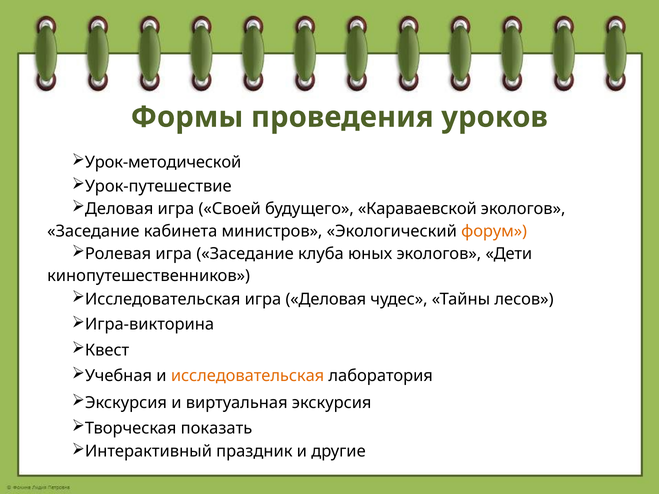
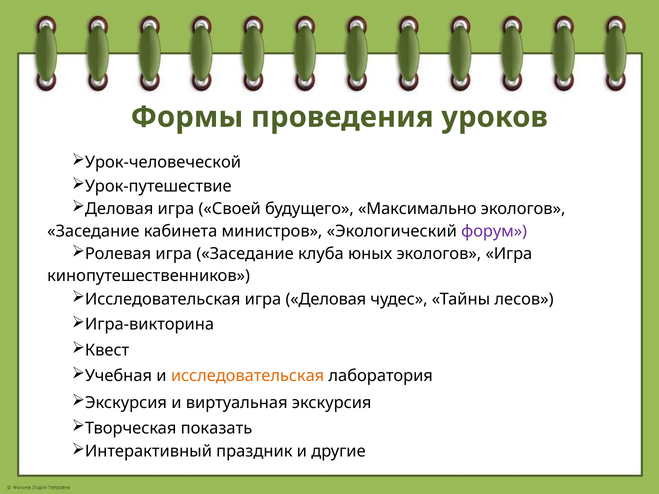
Урок-методической: Урок-методической -> Урок-человеческой
Караваевской: Караваевской -> Максимально
форум colour: orange -> purple
экологов Дети: Дети -> Игра
